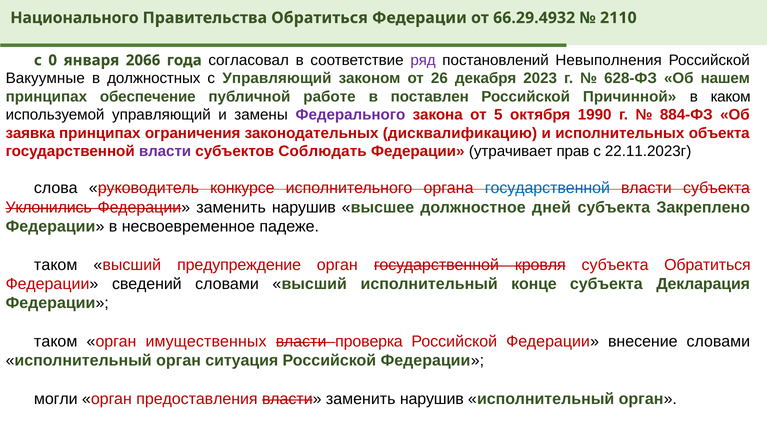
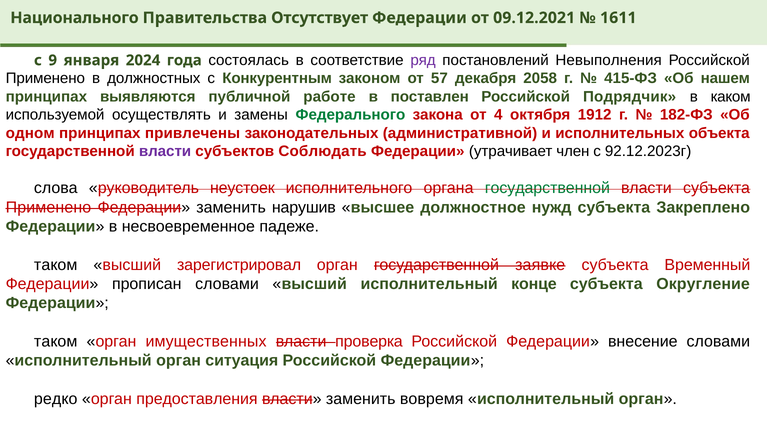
Правительства Обратиться: Обратиться -> Отсутствует
66.29.4932: 66.29.4932 -> 09.12.2021
2110: 2110 -> 1611
0: 0 -> 9
2066: 2066 -> 2024
согласовал: согласовал -> состоялась
Вакуумные at (45, 79): Вакуумные -> Применено
с Управляющий: Управляющий -> Конкурентным
26: 26 -> 57
2023: 2023 -> 2058
628-ФЗ: 628-ФЗ -> 415-ФЗ
обеспечение: обеспечение -> выявляются
Причинной: Причинной -> Подрядчик
используемой управляющий: управляющий -> осуществлять
Федерального colour: purple -> green
5: 5 -> 4
1990: 1990 -> 1912
884-ФЗ: 884-ФЗ -> 182-ФЗ
заявка: заявка -> одном
ограничения: ограничения -> привлечены
дисквалификацию: дисквалификацию -> административной
прав: прав -> член
22.11.2023г: 22.11.2023г -> 92.12.2023г
конкурсе: конкурсе -> неустоек
государственной at (547, 188) colour: blue -> green
Уклонились at (49, 208): Уклонились -> Применено
дней: дней -> нужд
предупреждение: предупреждение -> зарегистрировал
кровля: кровля -> заявке
субъекта Обратиться: Обратиться -> Временный
сведений: сведений -> прописан
Декларация: Декларация -> Округление
могли: могли -> редко
власти заменить нарушив: нарушив -> вовремя
